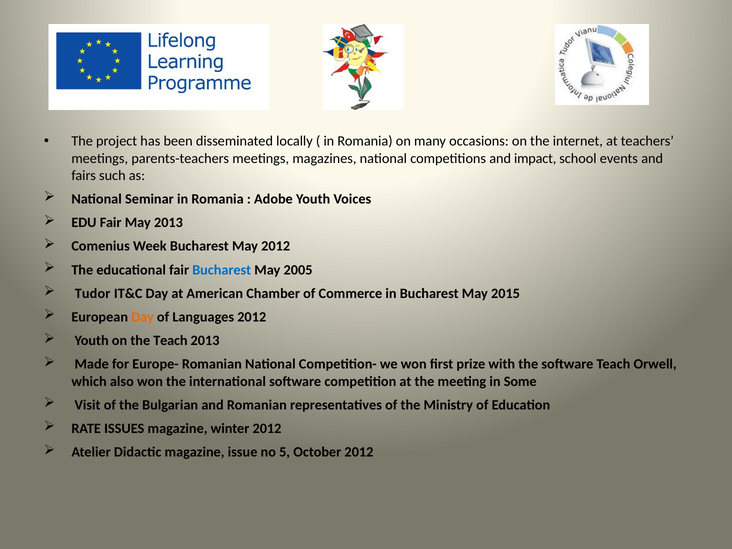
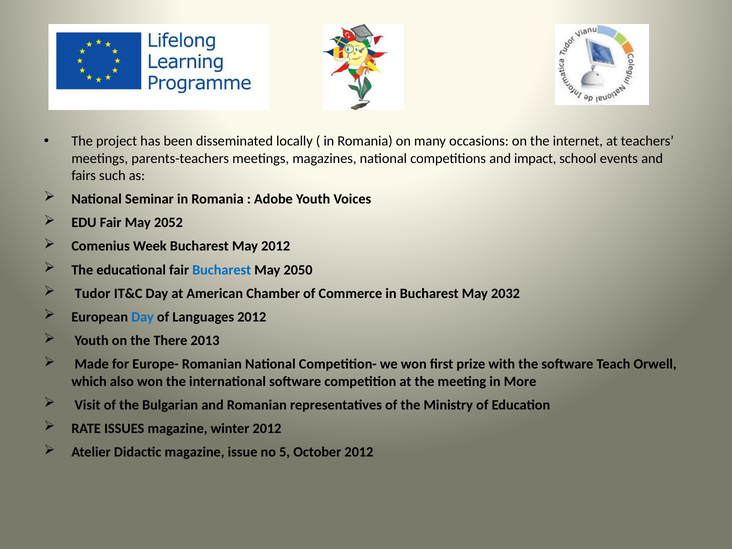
May 2013: 2013 -> 2052
2005: 2005 -> 2050
2015: 2015 -> 2032
Day at (143, 317) colour: orange -> blue
the Teach: Teach -> There
Some: Some -> More
